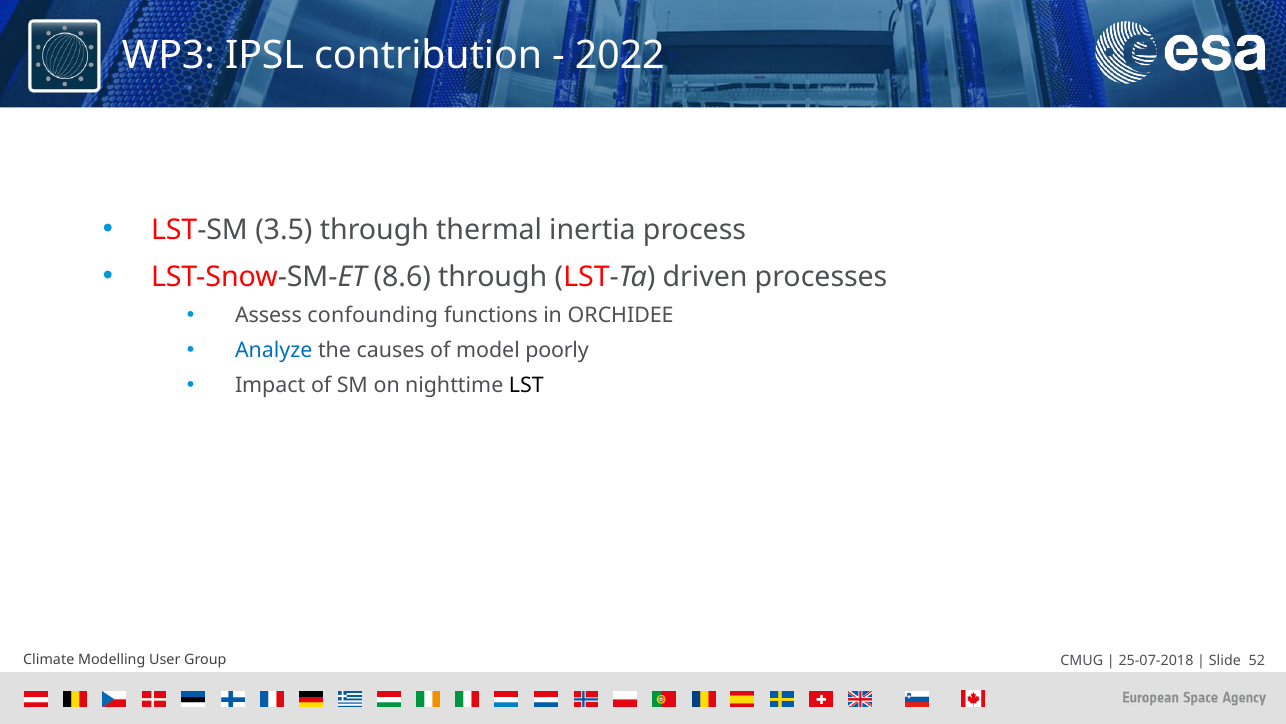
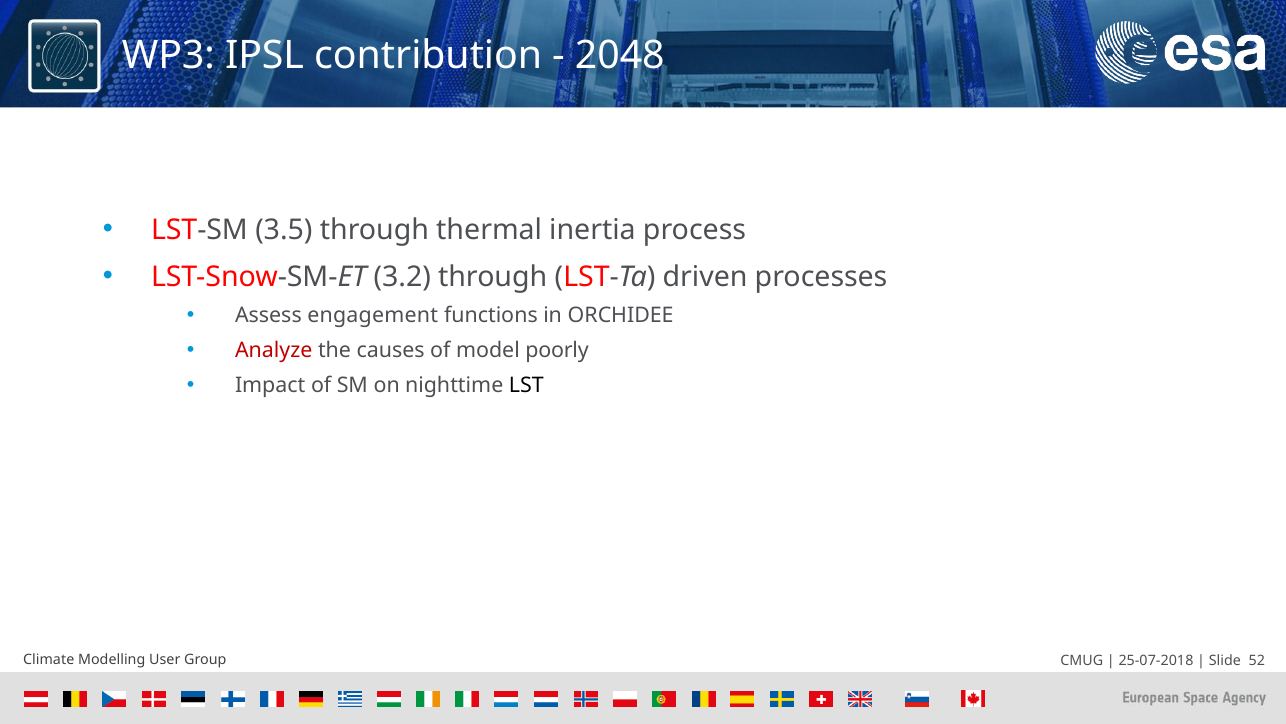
2022: 2022 -> 2048
8.6: 8.6 -> 3.2
confounding: confounding -> engagement
Analyze colour: blue -> red
